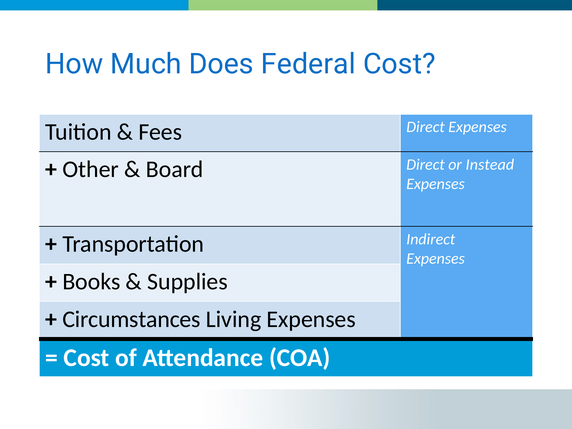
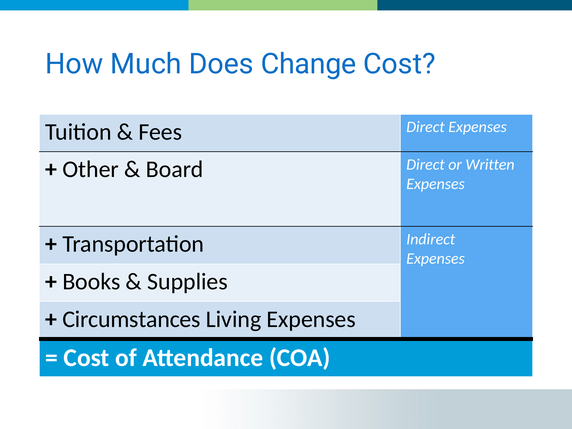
Federal: Federal -> Change
Instead: Instead -> Written
